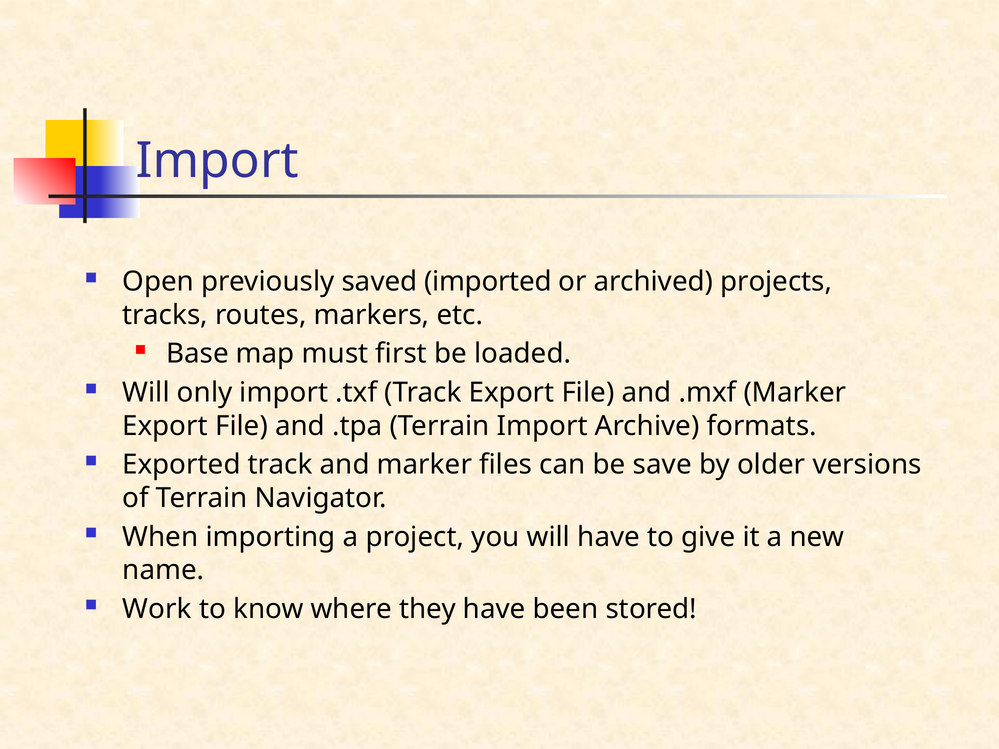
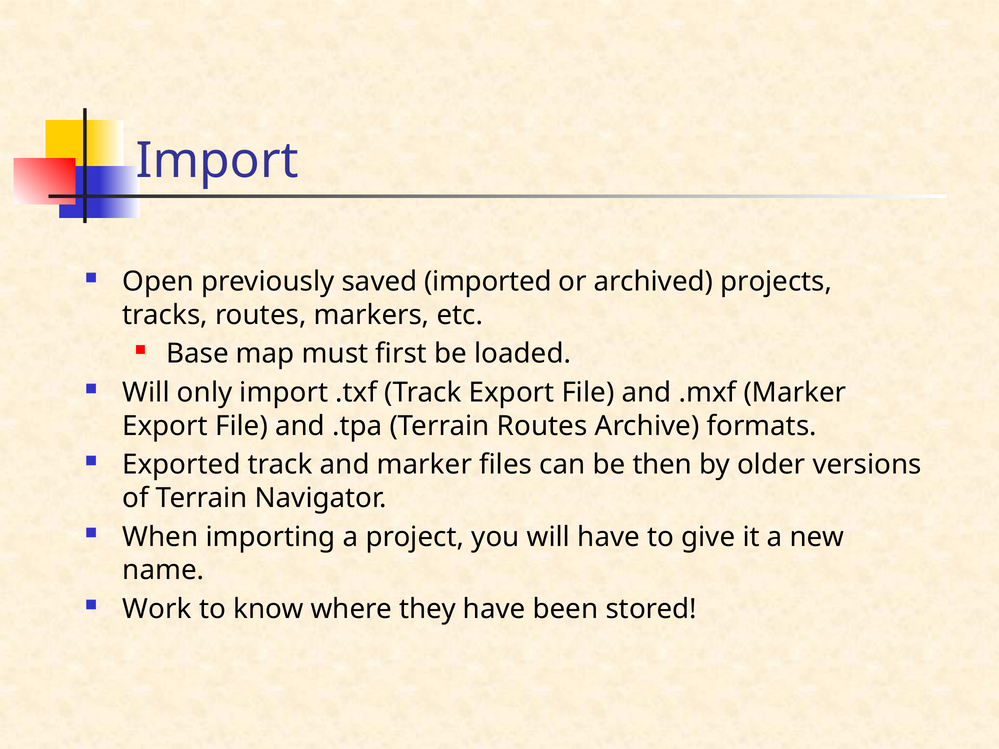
Terrain Import: Import -> Routes
save: save -> then
